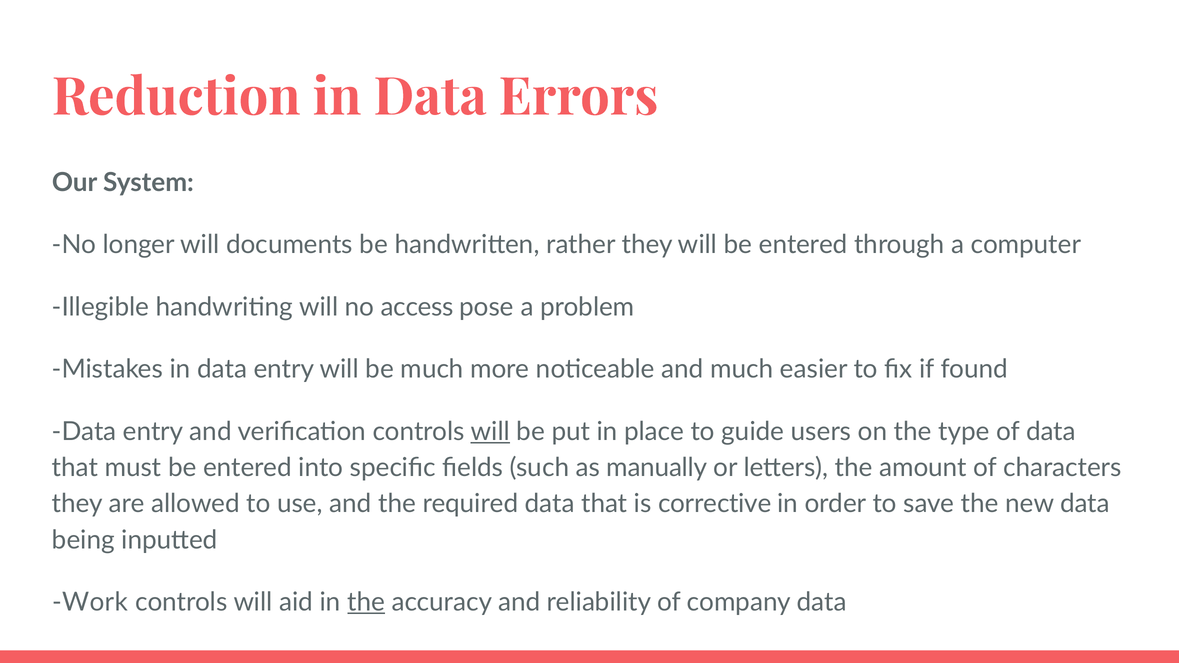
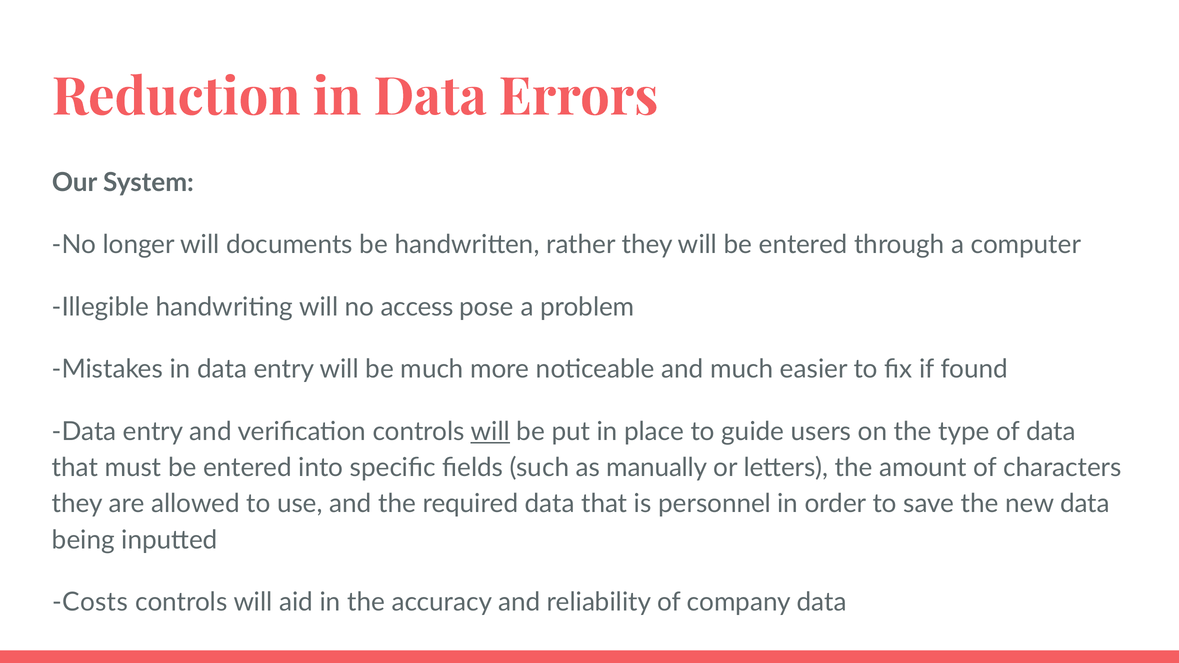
corrective: corrective -> personnel
Work: Work -> Costs
the at (366, 602) underline: present -> none
